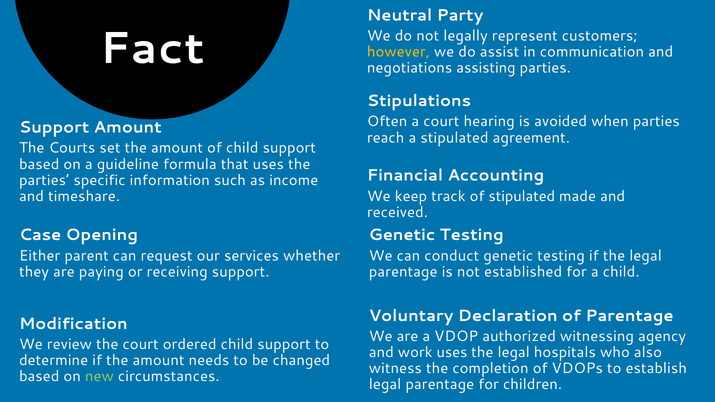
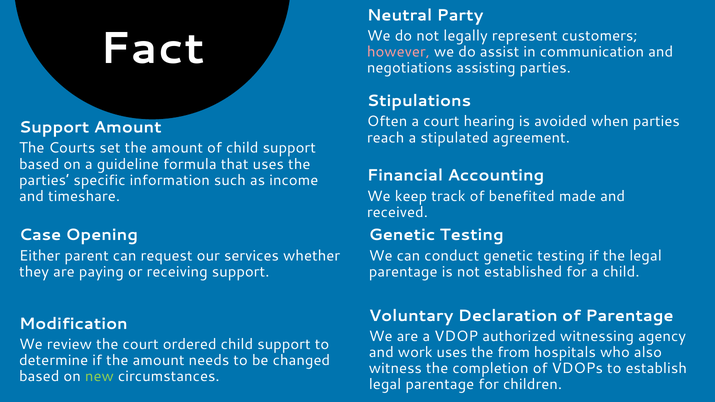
however colour: yellow -> pink
of stipulated: stipulated -> benefited
legal at (514, 353): legal -> from
